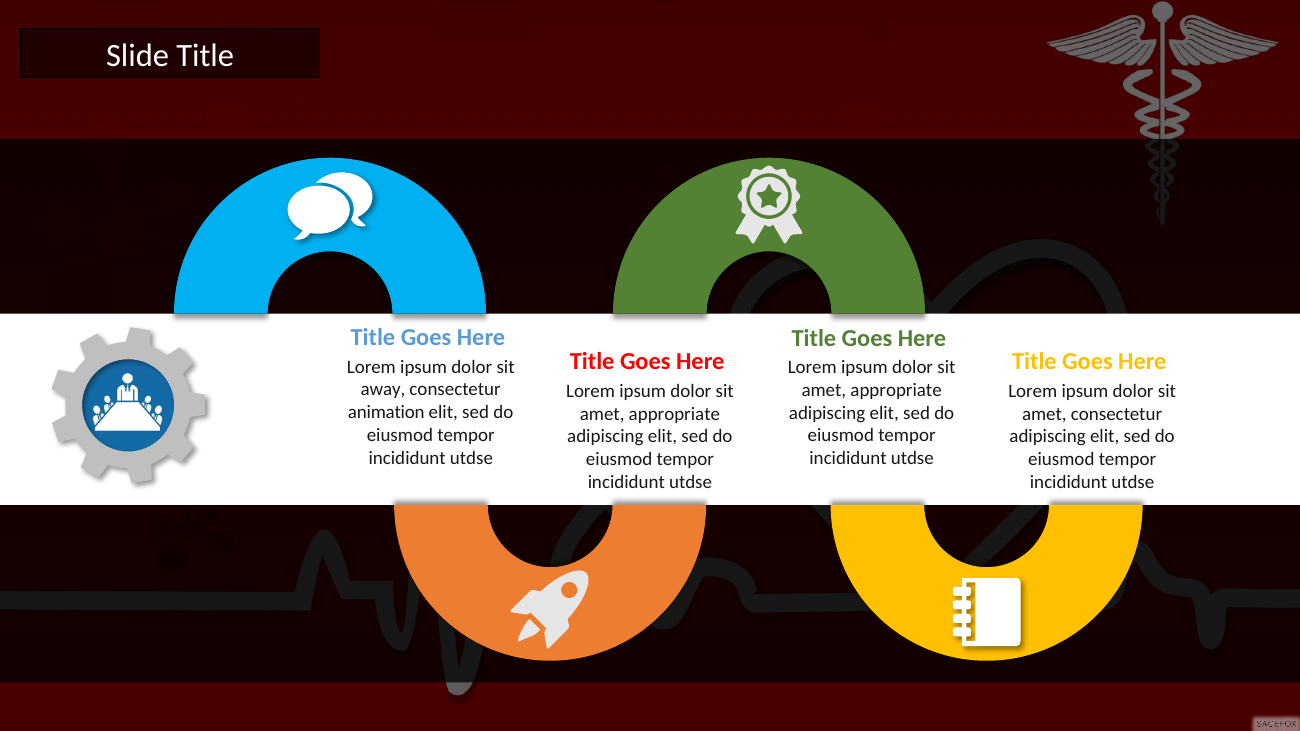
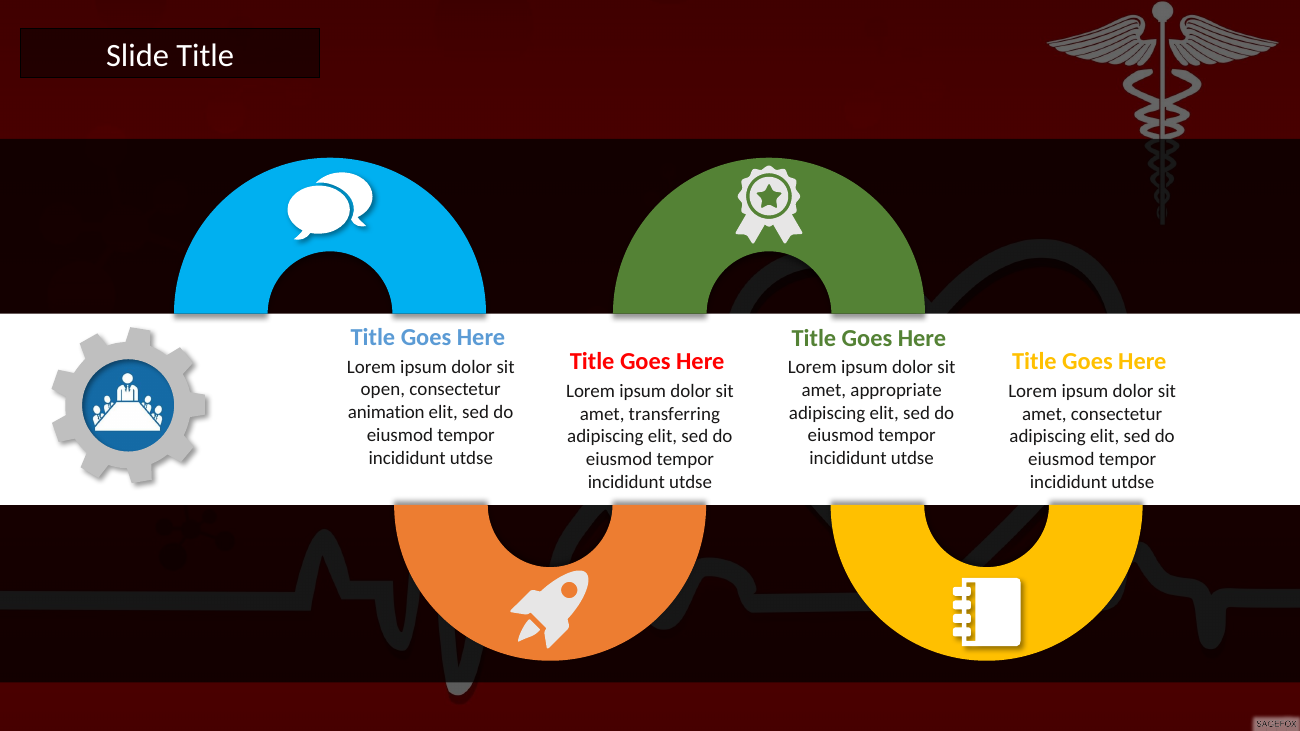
away: away -> open
appropriate at (674, 414): appropriate -> transferring
